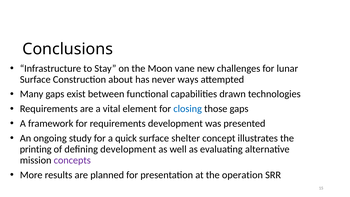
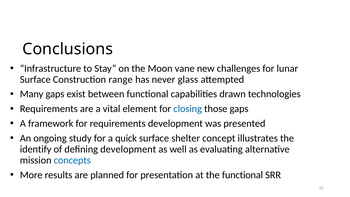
about: about -> range
ways: ways -> glass
printing: printing -> identify
concepts colour: purple -> blue
the operation: operation -> functional
